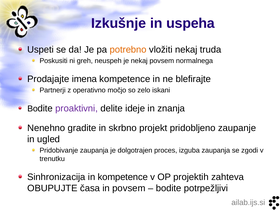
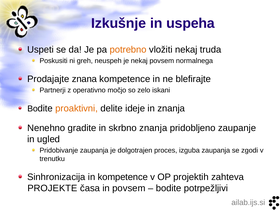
imena: imena -> znana
proaktivni colour: purple -> orange
skrbno projekt: projekt -> znanja
OBUPUJTE: OBUPUJTE -> PROJEKTE
